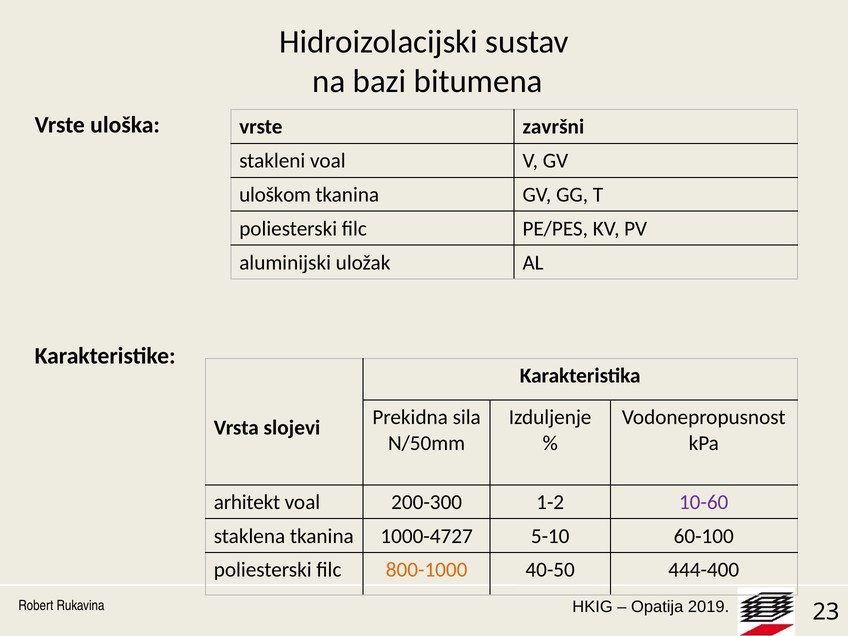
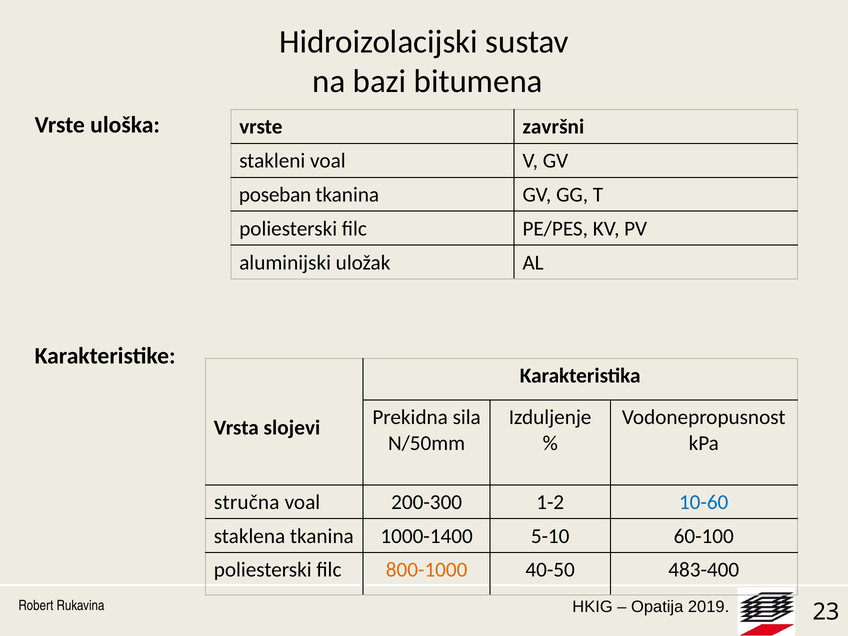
uloškom: uloškom -> poseban
arhitekt: arhitekt -> stručna
10-60 colour: purple -> blue
1000-4727: 1000-4727 -> 1000-1400
444-400: 444-400 -> 483-400
